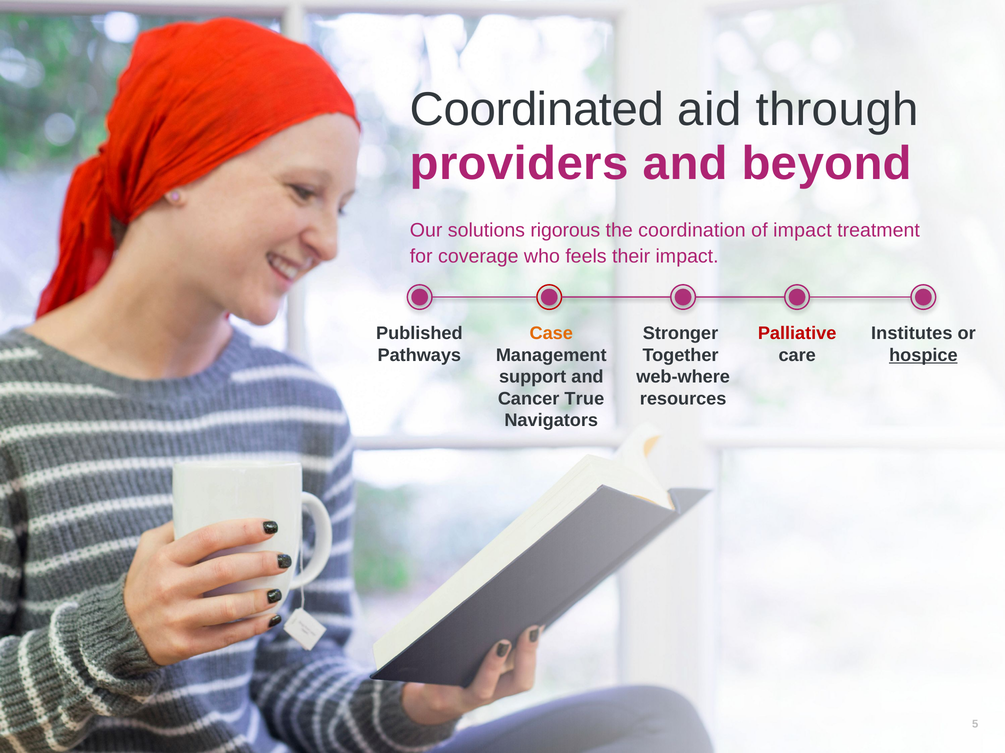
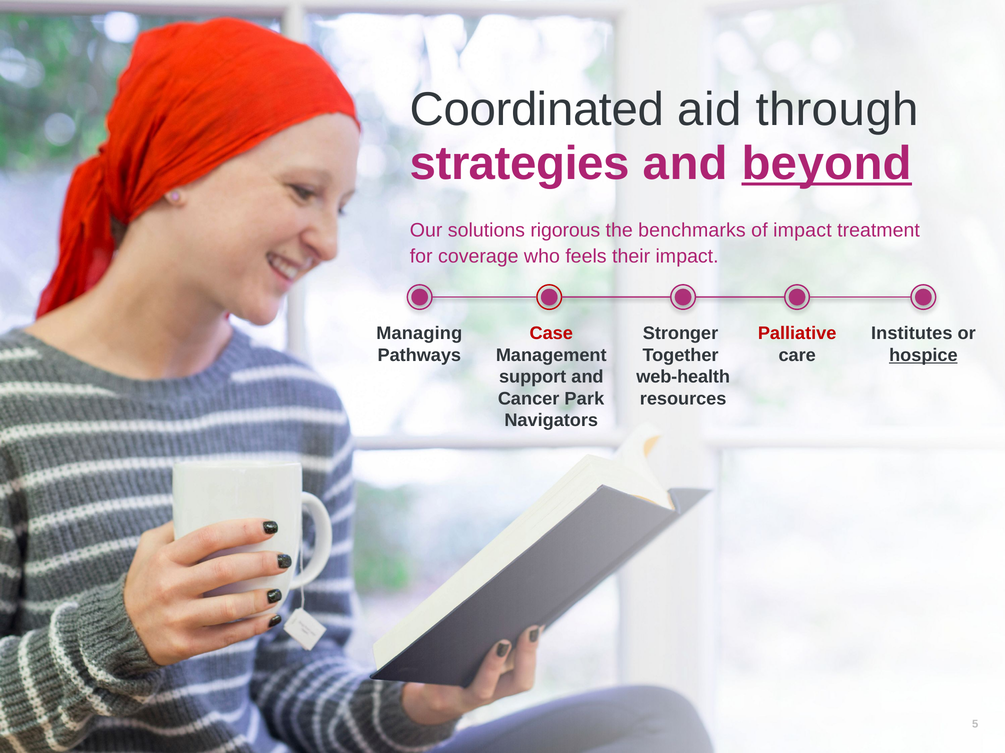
providers: providers -> strategies
beyond underline: none -> present
coordination: coordination -> benchmarks
Published: Published -> Managing
Case colour: orange -> red
web-where: web-where -> web-health
True: True -> Park
